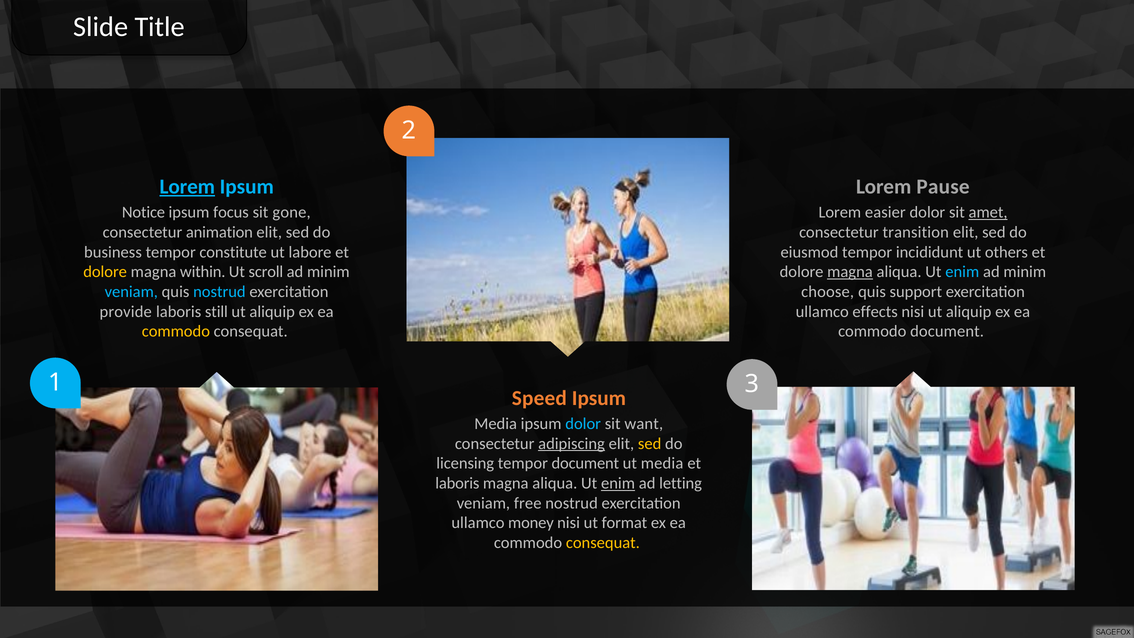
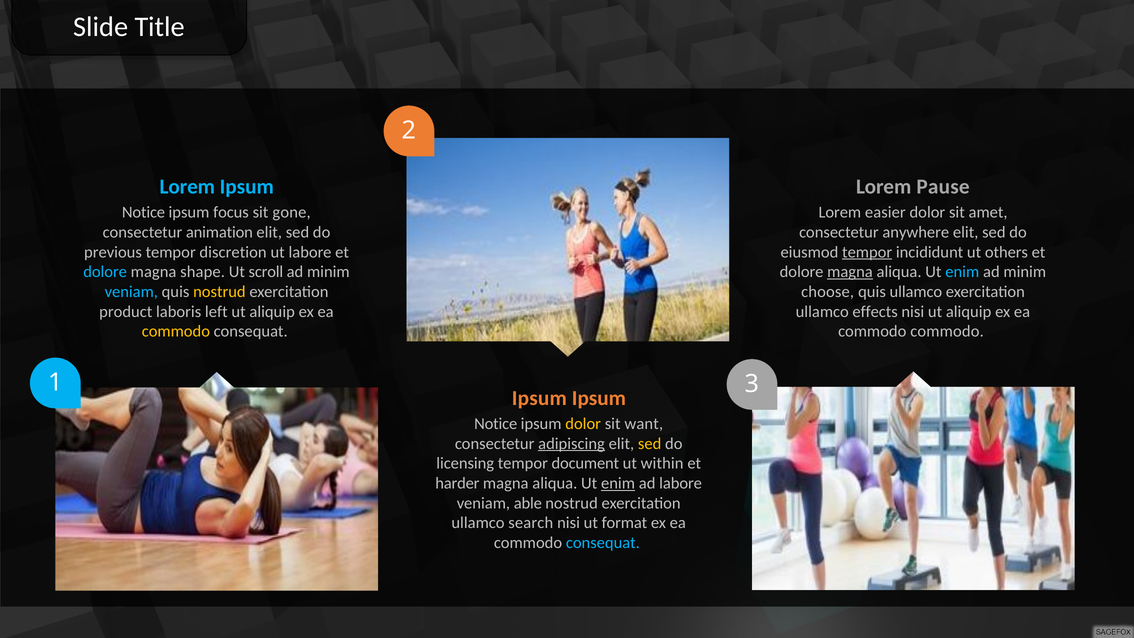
Lorem at (187, 187) underline: present -> none
amet underline: present -> none
transition: transition -> anywhere
business: business -> previous
constitute: constitute -> discretion
tempor at (867, 252) underline: none -> present
dolore at (105, 272) colour: yellow -> light blue
within: within -> shape
nostrud at (219, 292) colour: light blue -> yellow
quis support: support -> ullamco
provide: provide -> product
still: still -> left
commodo document: document -> commodo
Speed at (539, 398): Speed -> Ipsum
Media at (496, 424): Media -> Notice
dolor at (583, 424) colour: light blue -> yellow
ut media: media -> within
laboris at (457, 483): laboris -> harder
ad letting: letting -> labore
free: free -> able
money: money -> search
consequat at (603, 543) colour: yellow -> light blue
